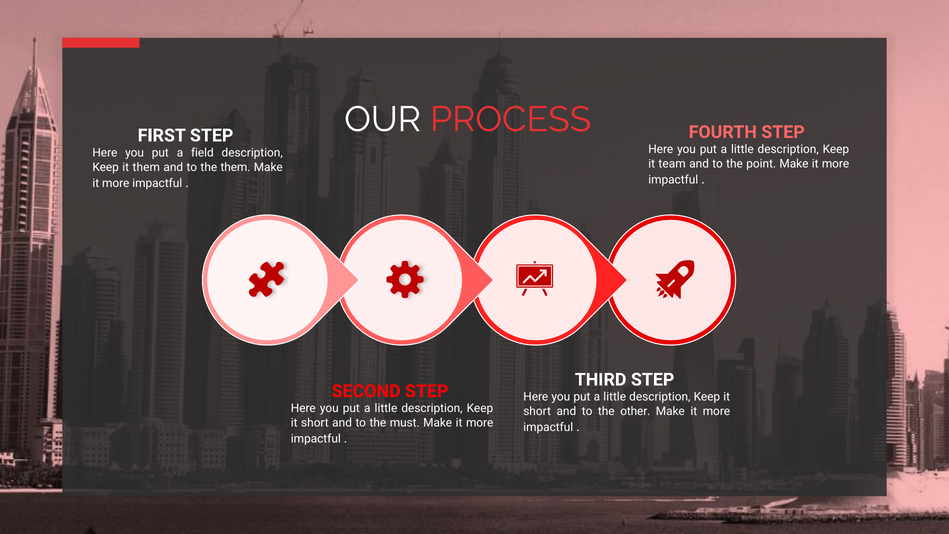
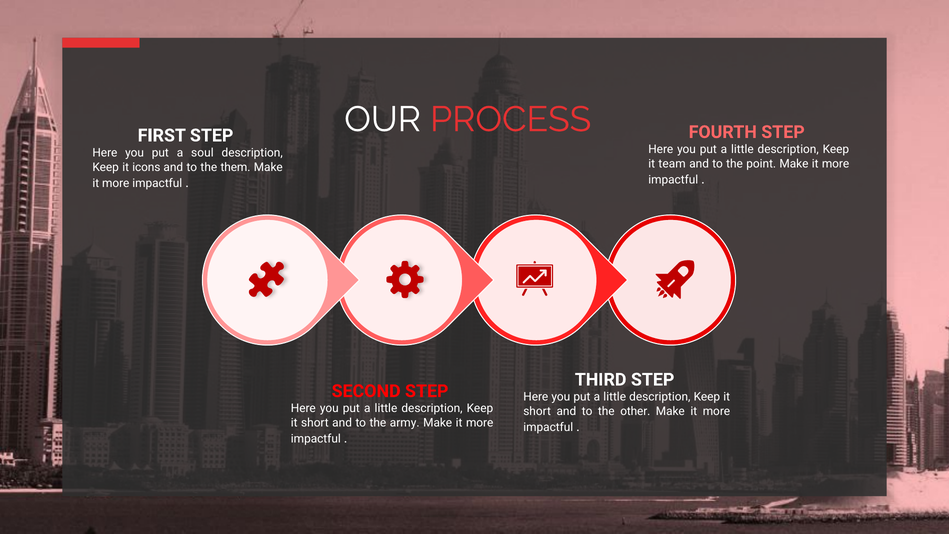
field: field -> soul
it them: them -> icons
must: must -> army
